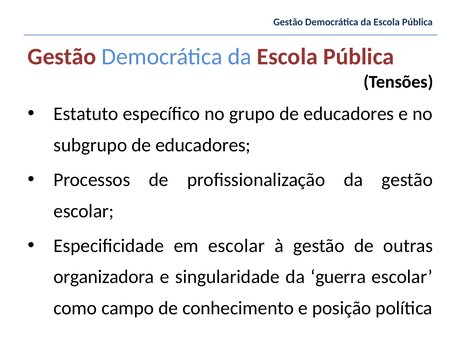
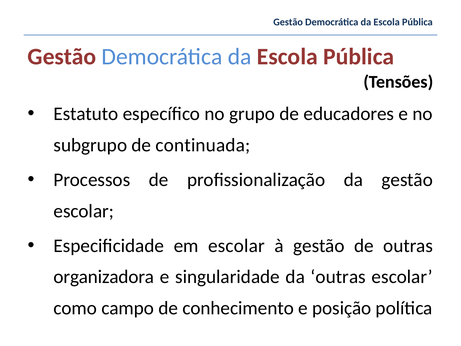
subgrupo de educadores: educadores -> continuada
da guerra: guerra -> outras
